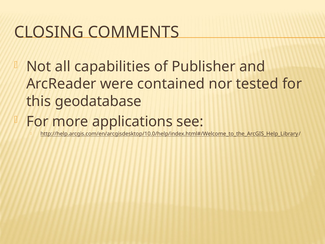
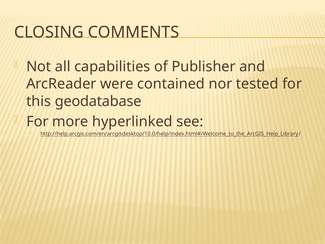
applications: applications -> hyperlinked
